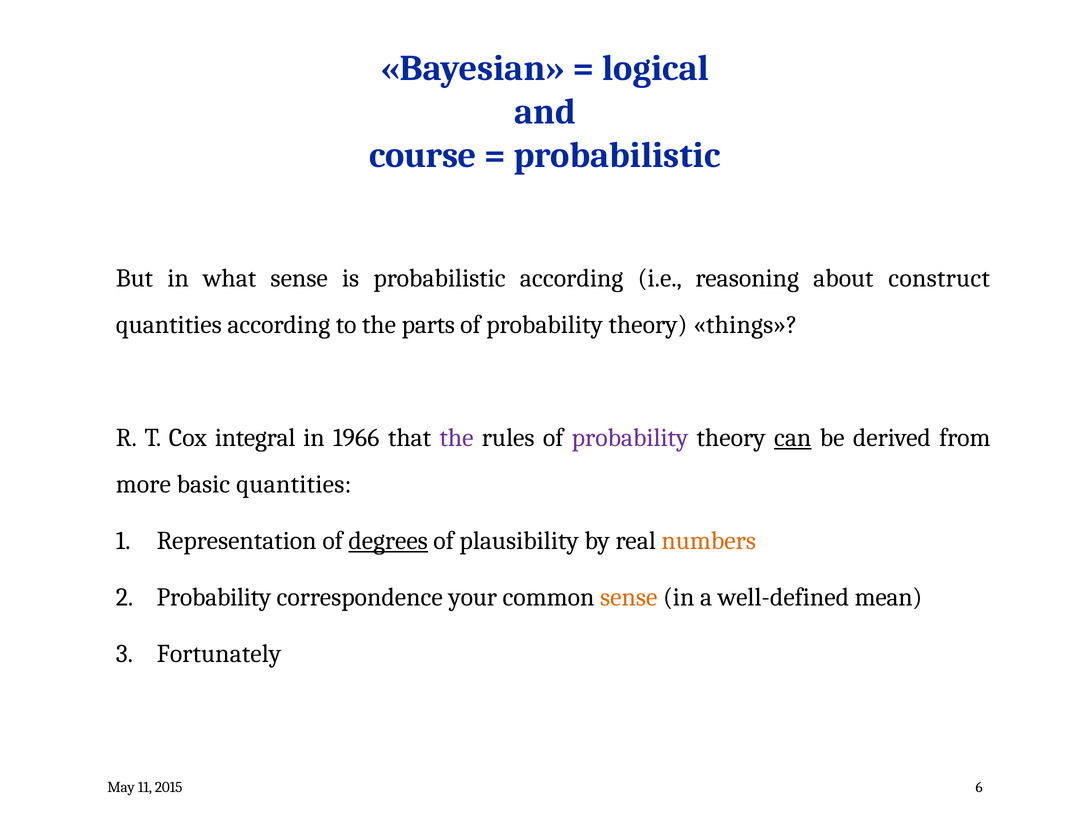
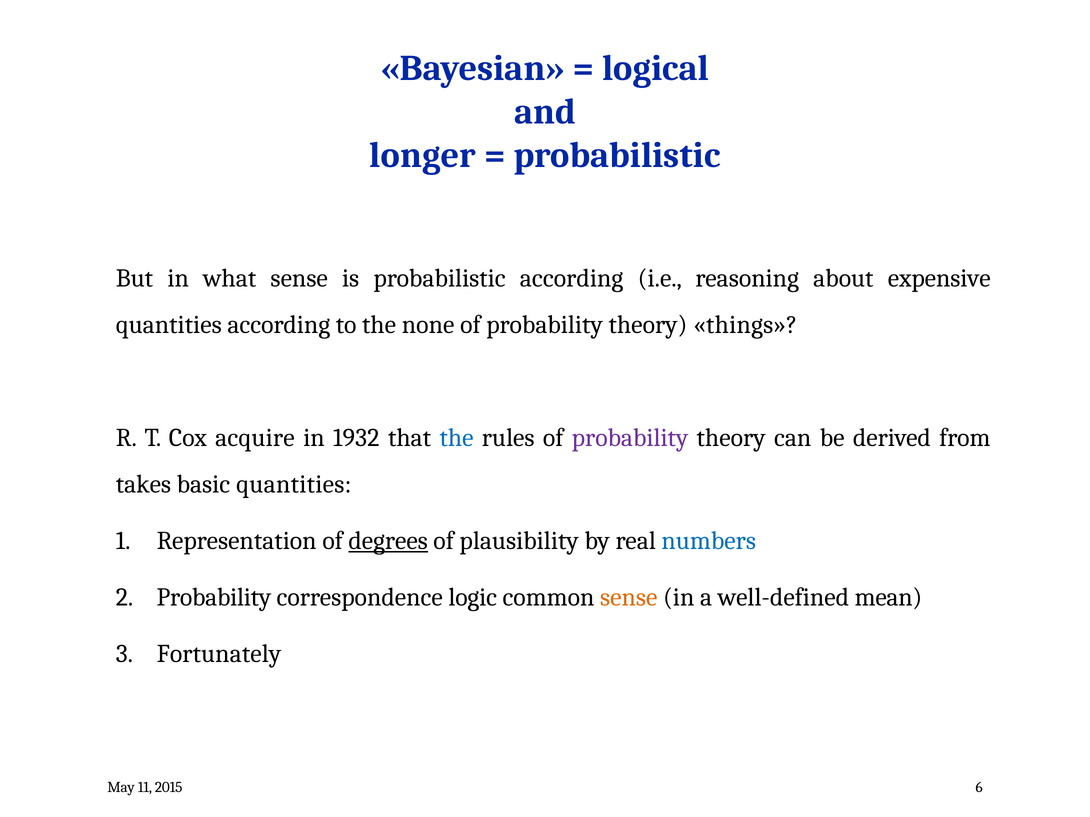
course: course -> longer
construct: construct -> expensive
parts: parts -> none
integral: integral -> acquire
1966: 1966 -> 1932
the at (457, 438) colour: purple -> blue
can underline: present -> none
more: more -> takes
numbers colour: orange -> blue
your: your -> logic
